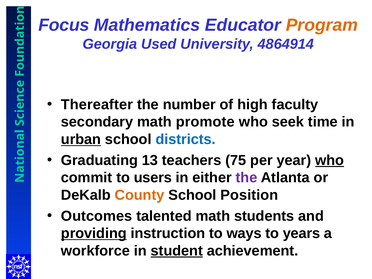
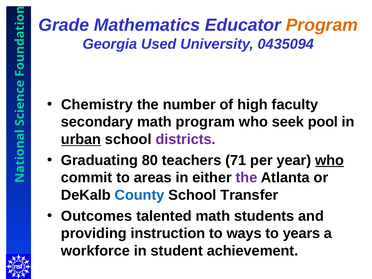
Focus: Focus -> Grade
4864914: 4864914 -> 0435094
Thereafter: Thereafter -> Chemistry
math promote: promote -> program
time: time -> pool
districts colour: blue -> purple
13: 13 -> 80
75: 75 -> 71
users: users -> areas
County colour: orange -> blue
Position: Position -> Transfer
providing underline: present -> none
student underline: present -> none
